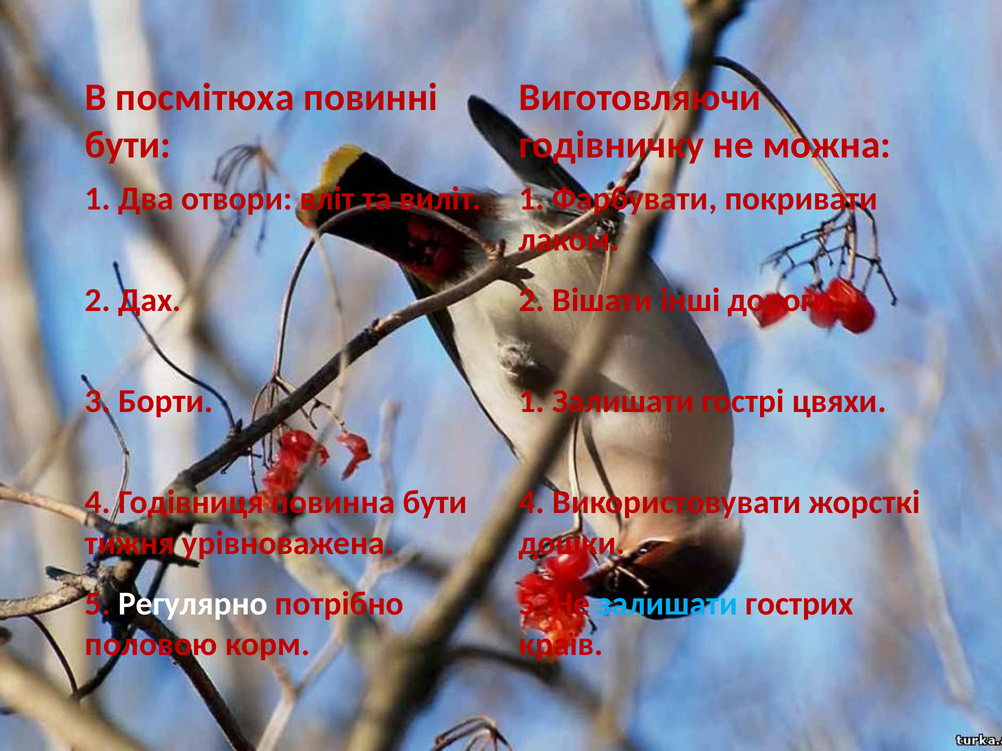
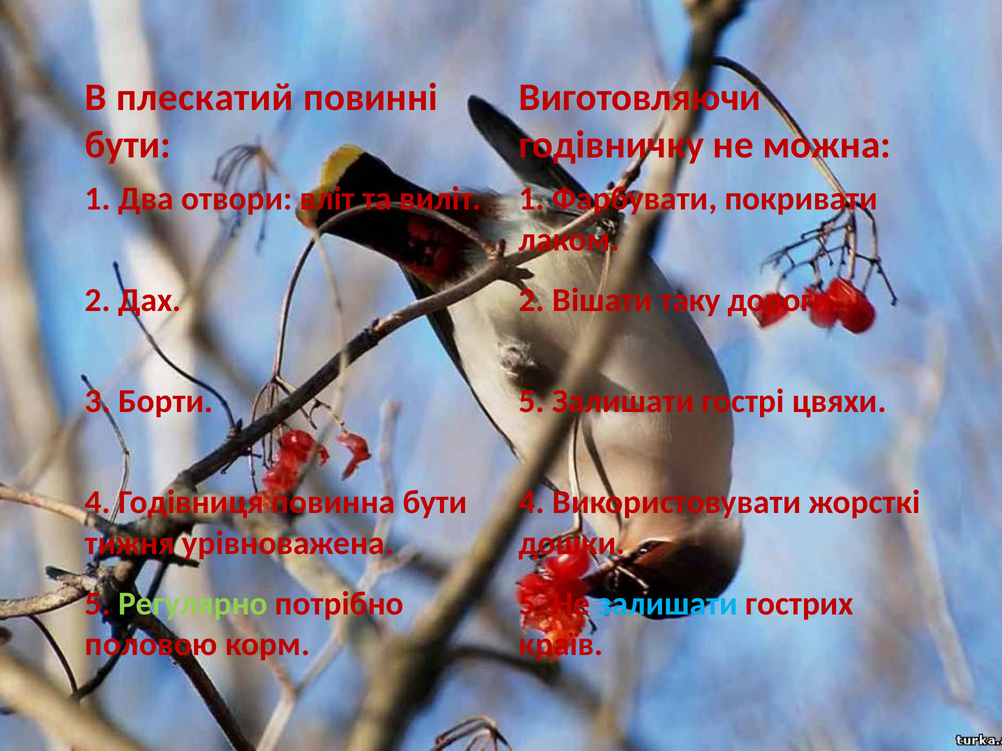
посмітюха: посмітюха -> плескатий
інші: інші -> таку
Борти 1: 1 -> 5
Регулярно colour: white -> light green
